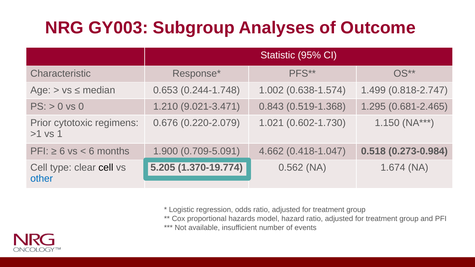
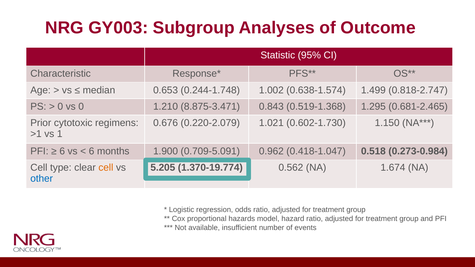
9.021-3.471: 9.021-3.471 -> 8.875-3.471
4.662: 4.662 -> 0.962
cell at (106, 168) colour: black -> orange
